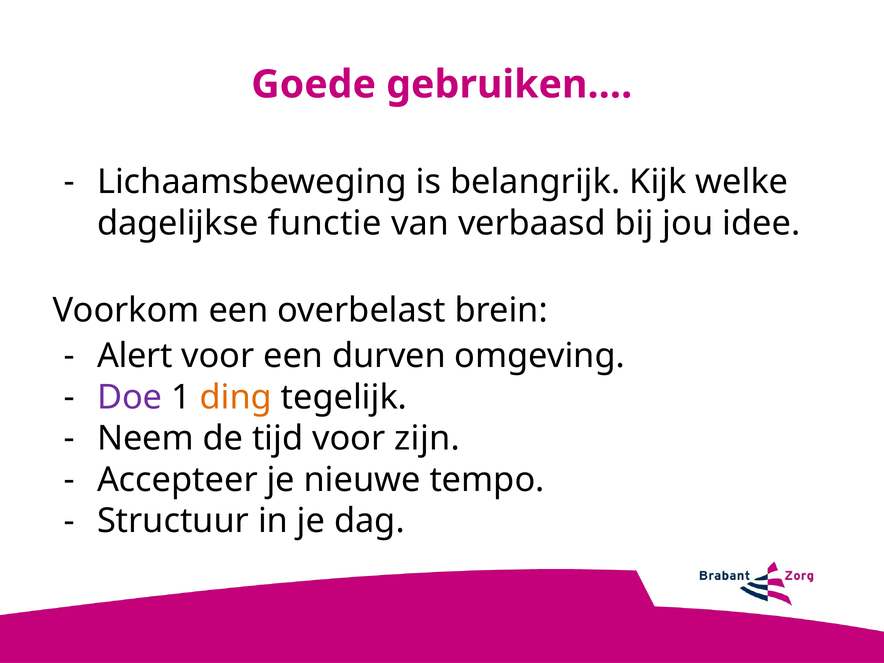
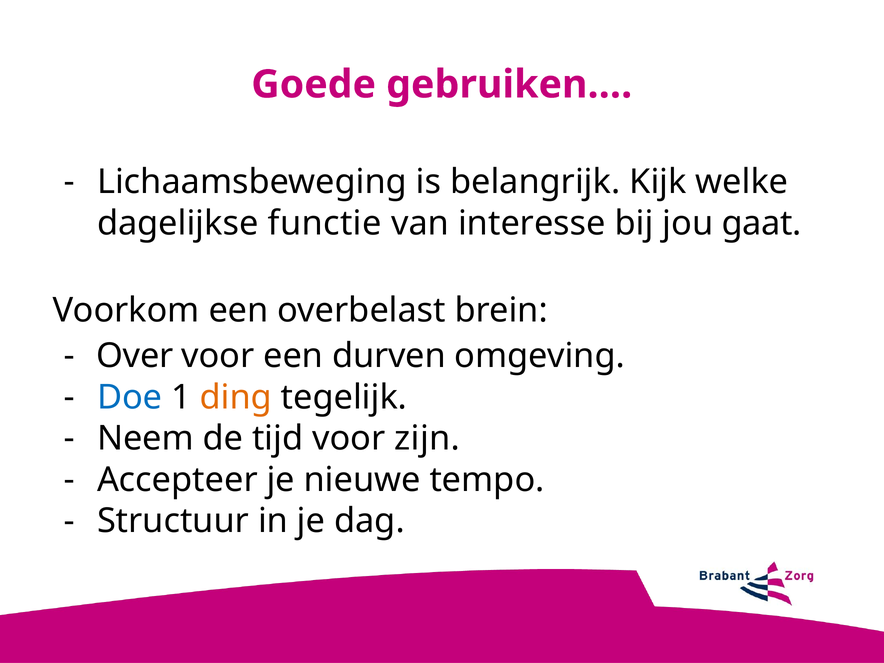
verbaasd: verbaasd -> interesse
idee: idee -> gaat
Alert: Alert -> Over
Doe colour: purple -> blue
